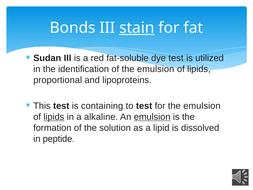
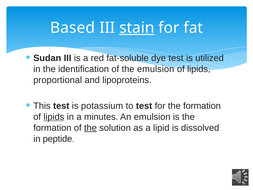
Bonds: Bonds -> Based
containing: containing -> potassium
for the emulsion: emulsion -> formation
alkaline: alkaline -> minutes
emulsion at (152, 117) underline: present -> none
the at (90, 128) underline: none -> present
